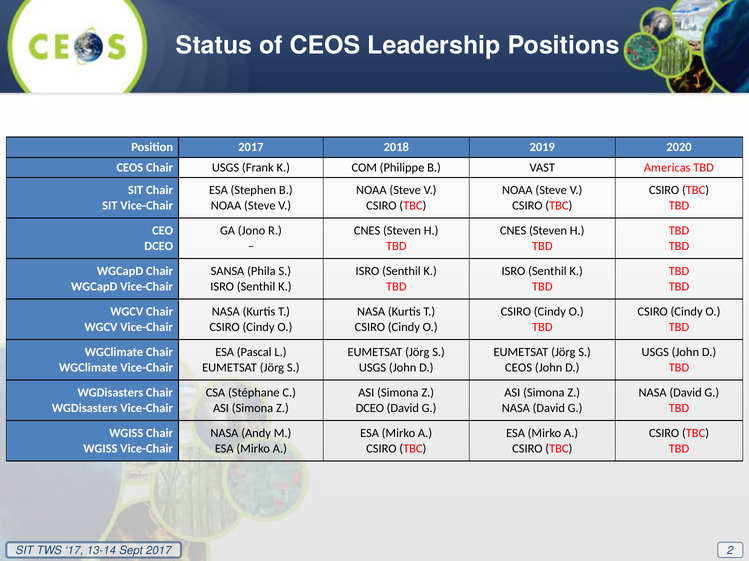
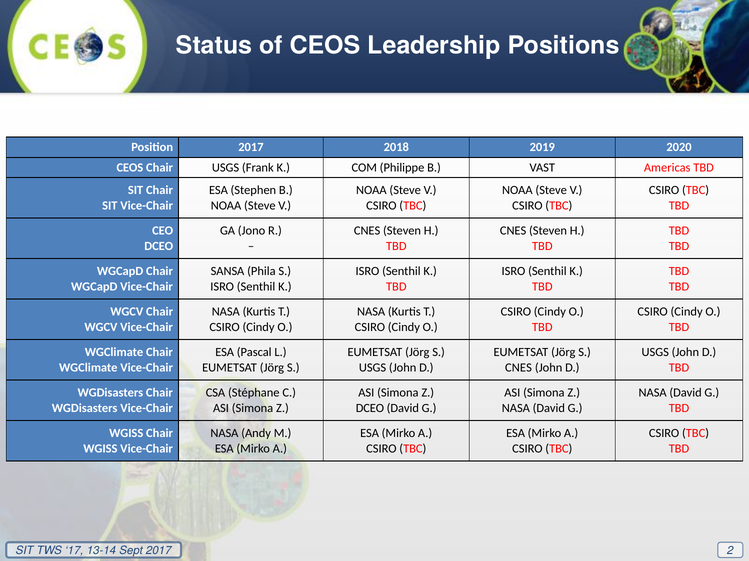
CEOS at (518, 368): CEOS -> CNES
